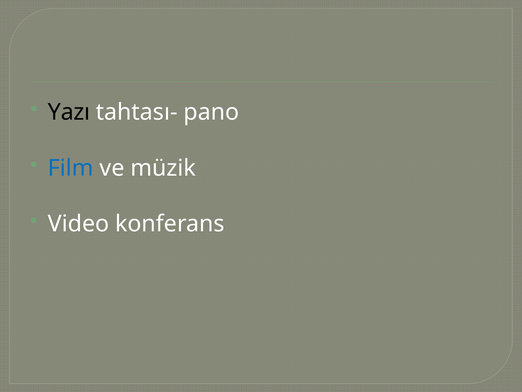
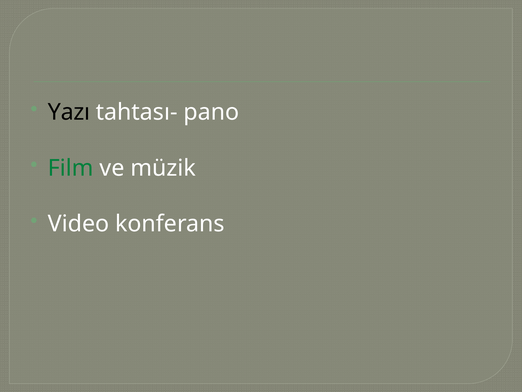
Film colour: blue -> green
